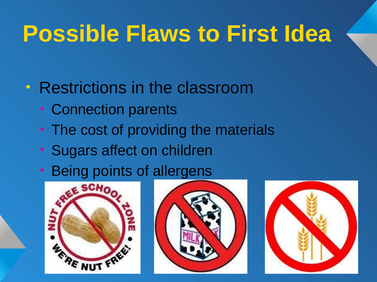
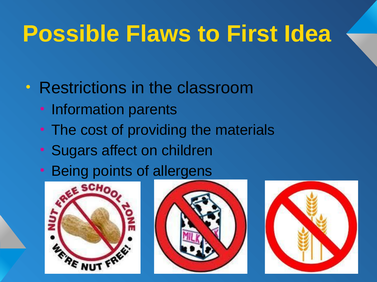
Connection: Connection -> Information
